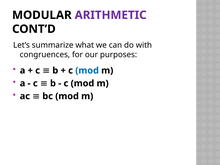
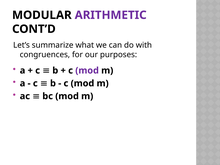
mod at (87, 71) colour: blue -> purple
